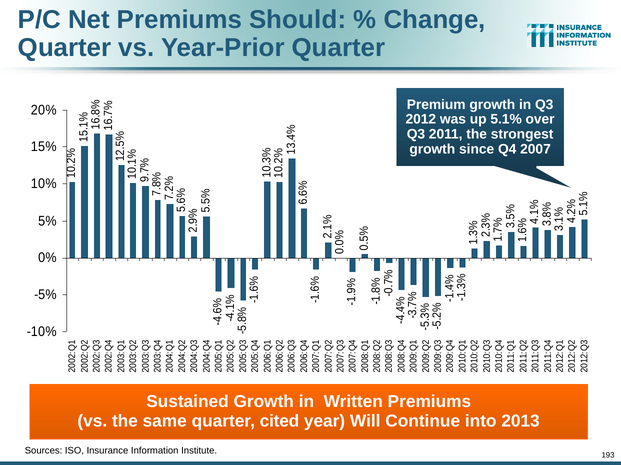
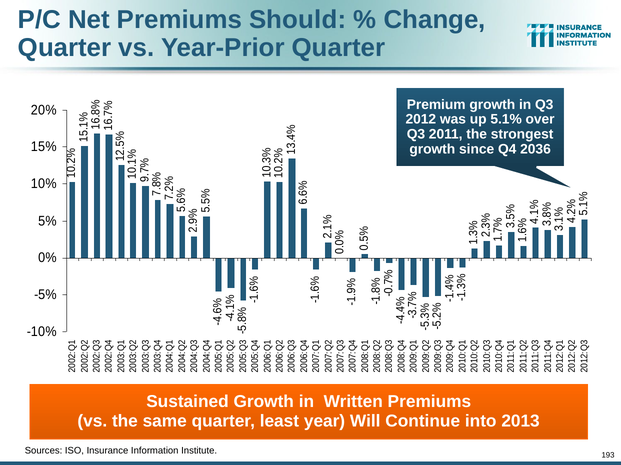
2007: 2007 -> 2036
cited: cited -> least
